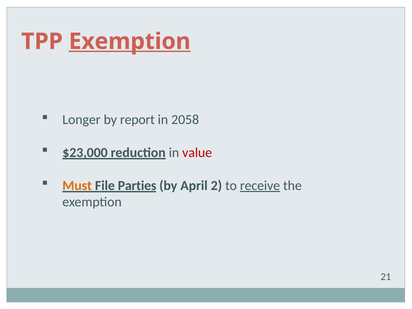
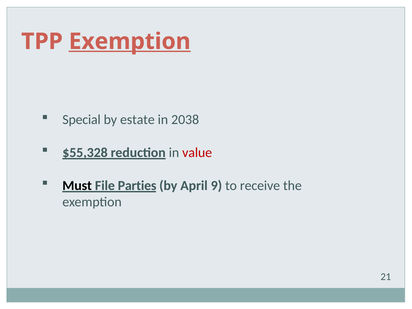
Longer: Longer -> Special
report: report -> estate
2058: 2058 -> 2038
$23,000: $23,000 -> $55,328
Must colour: orange -> black
2: 2 -> 9
receive underline: present -> none
